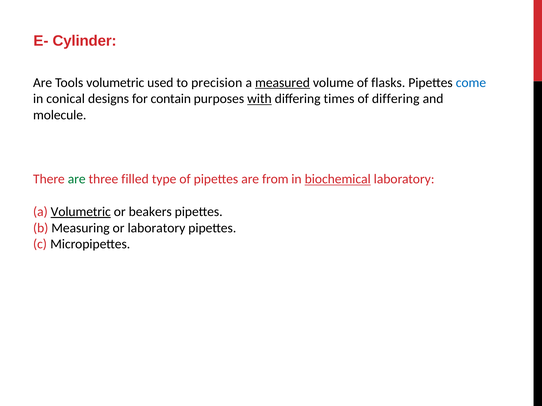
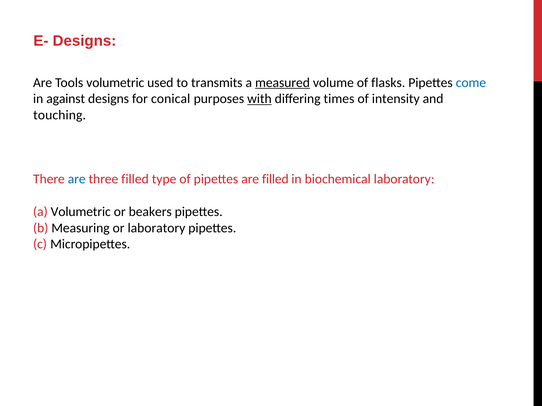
E- Cylinder: Cylinder -> Designs
precision: precision -> transmits
conical: conical -> against
contain: contain -> conical
of differing: differing -> intensity
molecule: molecule -> touching
are at (77, 179) colour: green -> blue
are from: from -> filled
biochemical underline: present -> none
Volumetric at (81, 212) underline: present -> none
